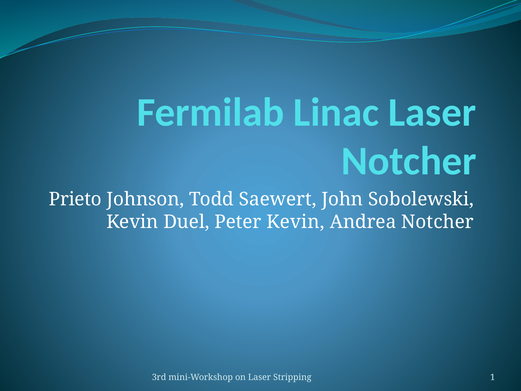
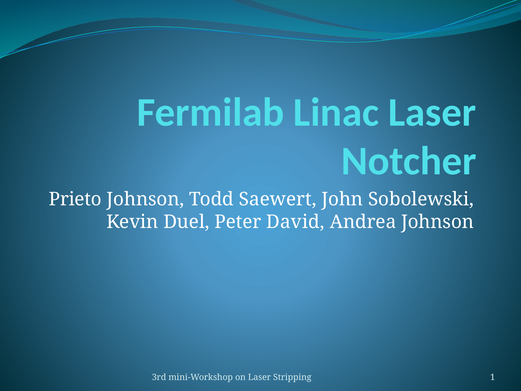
Peter Kevin: Kevin -> David
Andrea Notcher: Notcher -> Johnson
